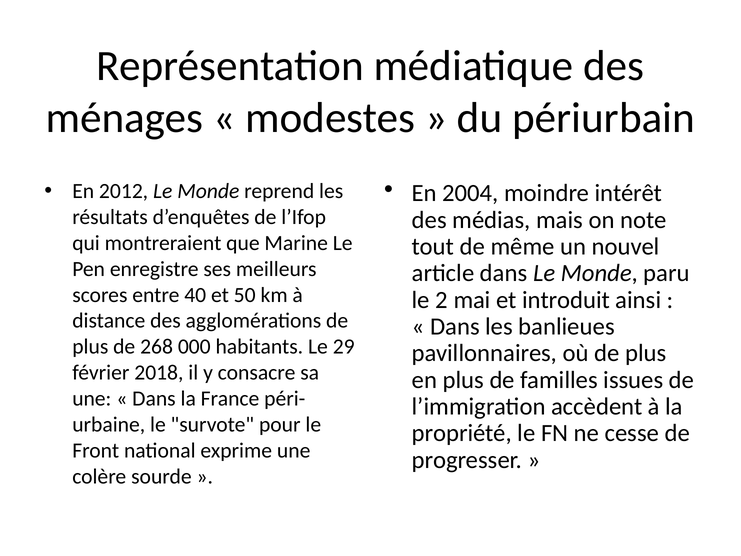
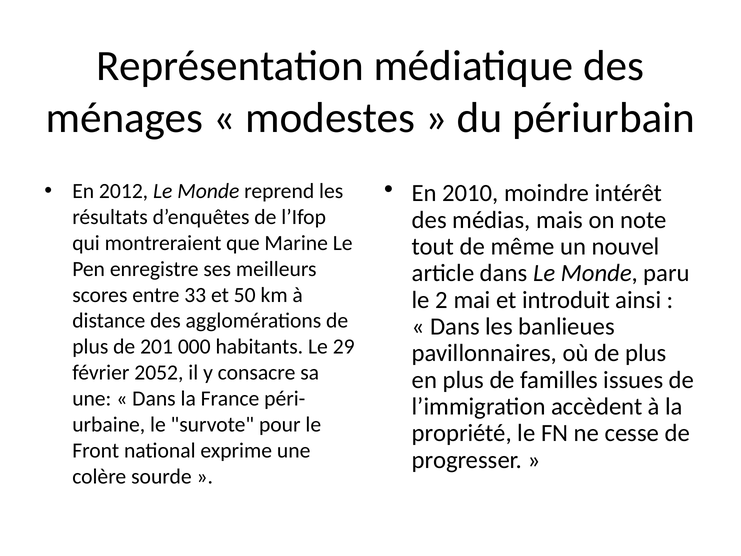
2004: 2004 -> 2010
40: 40 -> 33
268: 268 -> 201
2018: 2018 -> 2052
